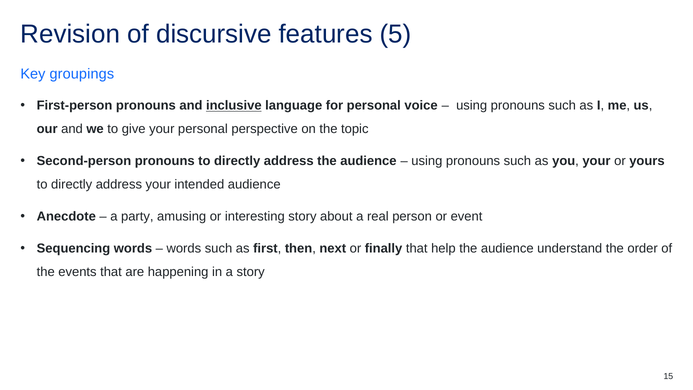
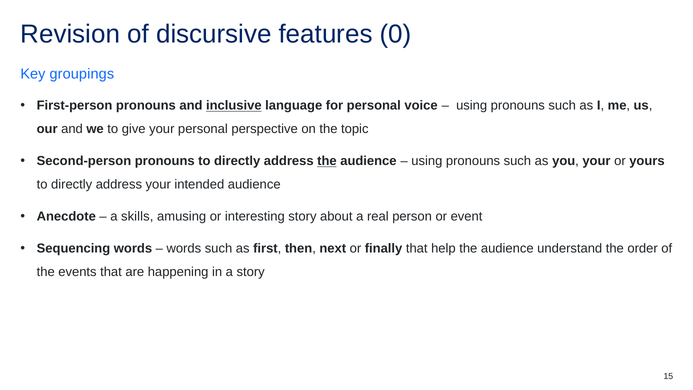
5: 5 -> 0
the at (327, 161) underline: none -> present
party: party -> skills
